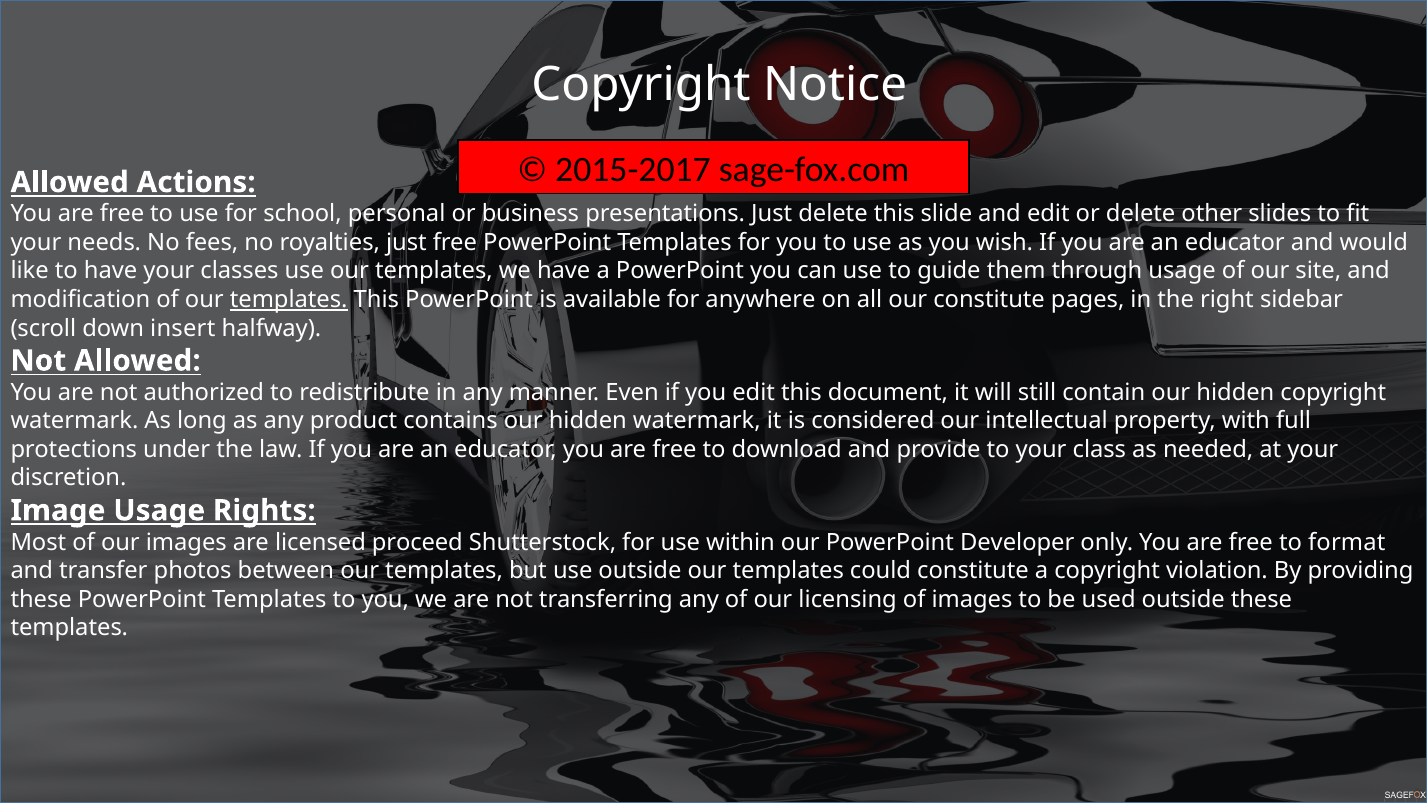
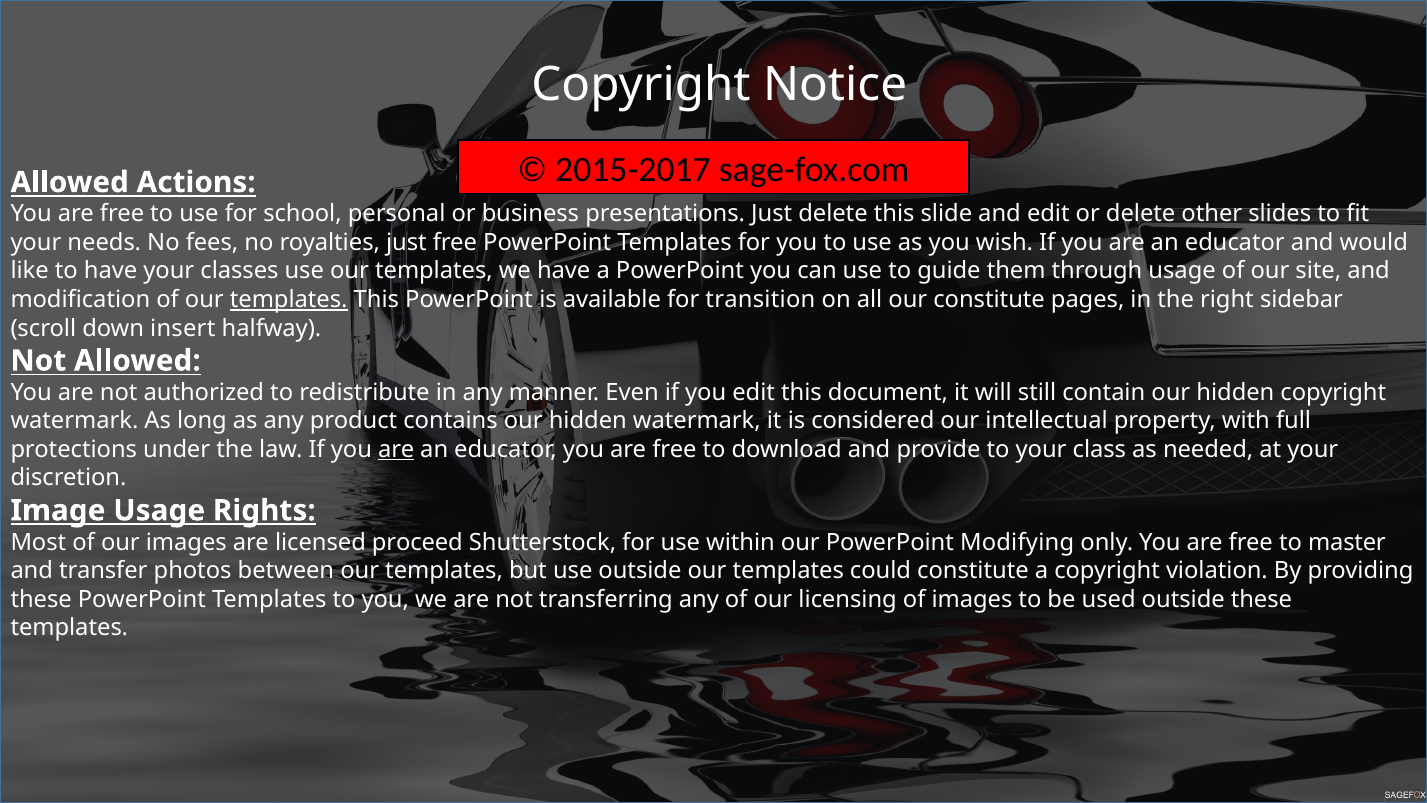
anywhere: anywhere -> transition
are at (396, 449) underline: none -> present
Developer: Developer -> Modifying
format: format -> master
